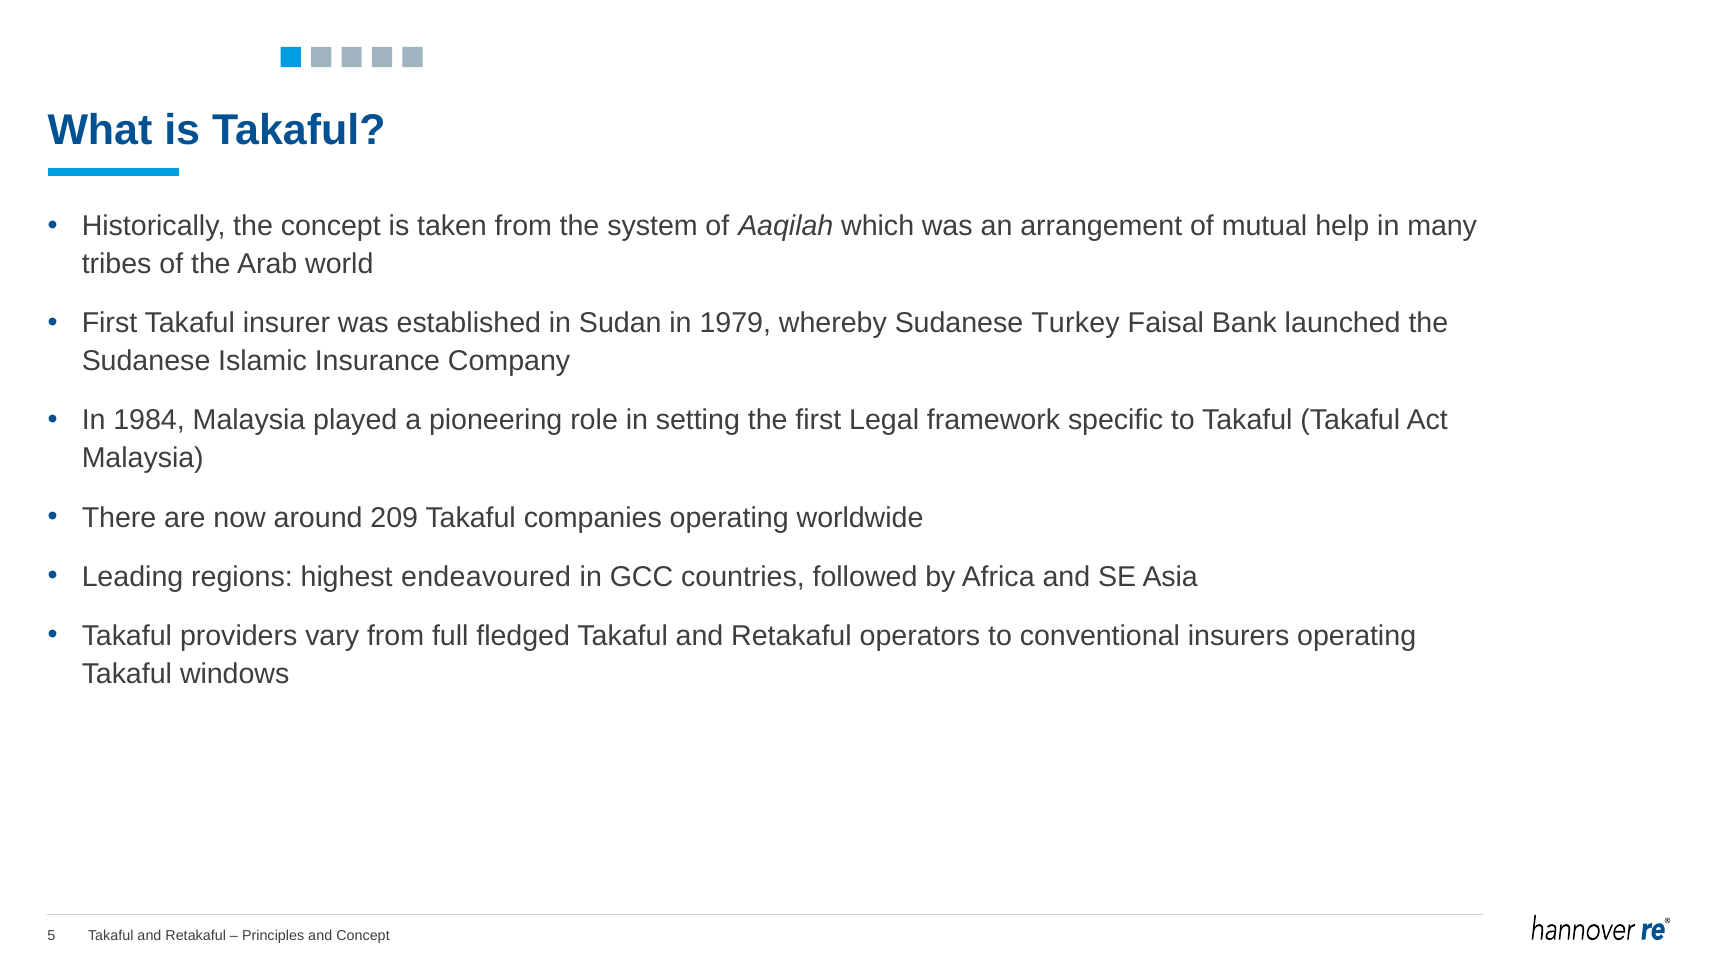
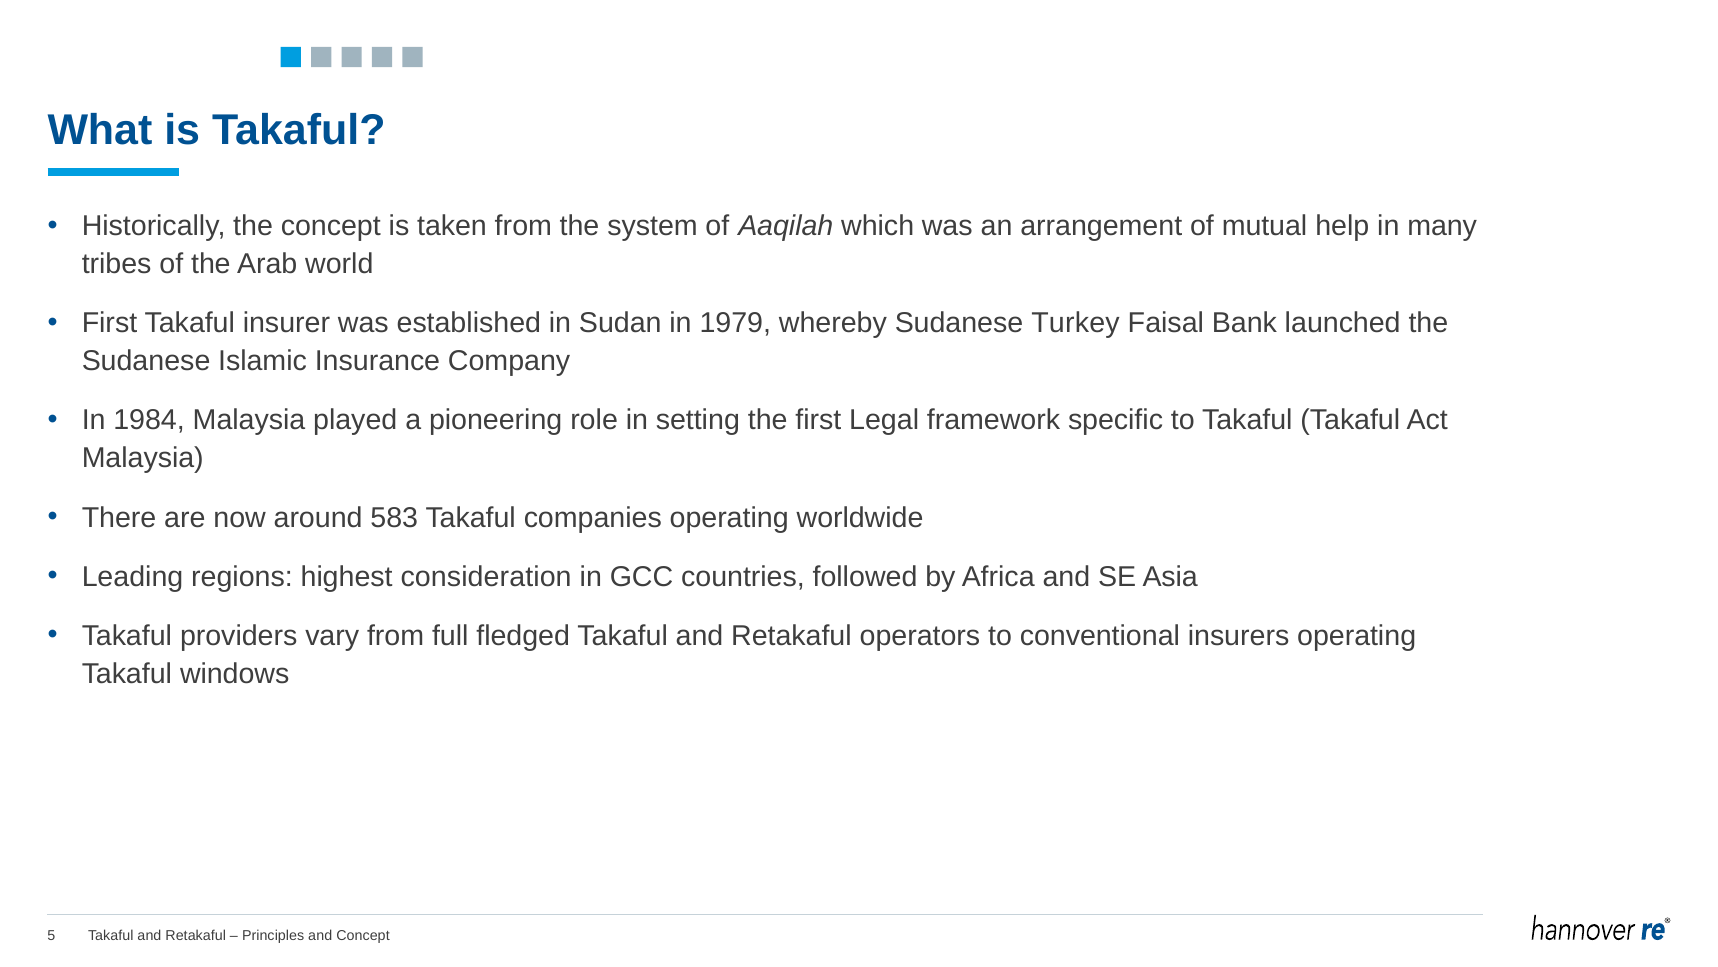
209: 209 -> 583
endeavoured: endeavoured -> consideration
